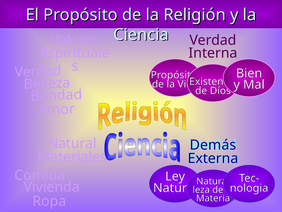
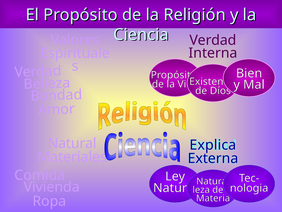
Demás: Demás -> Explica
